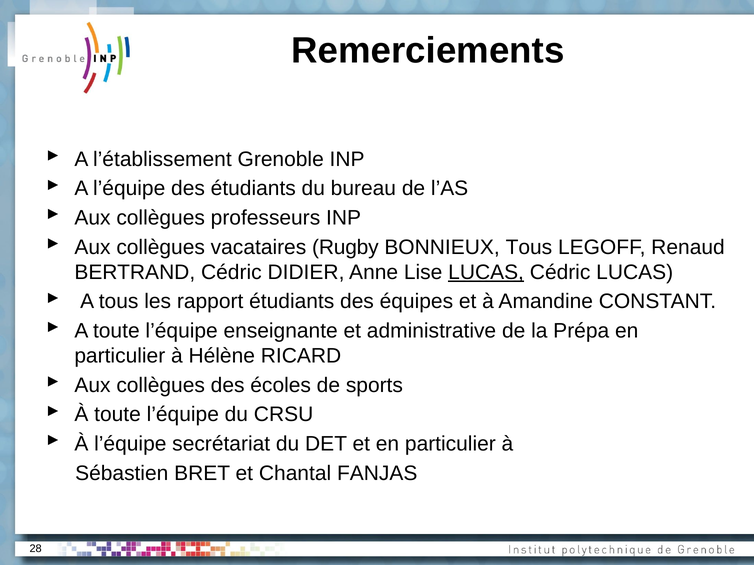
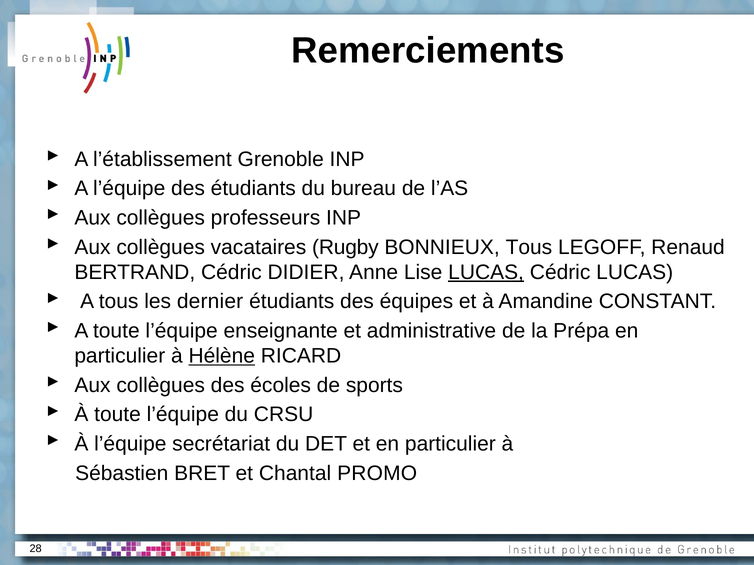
rapport: rapport -> dernier
Hélène underline: none -> present
FANJAS: FANJAS -> PROMO
